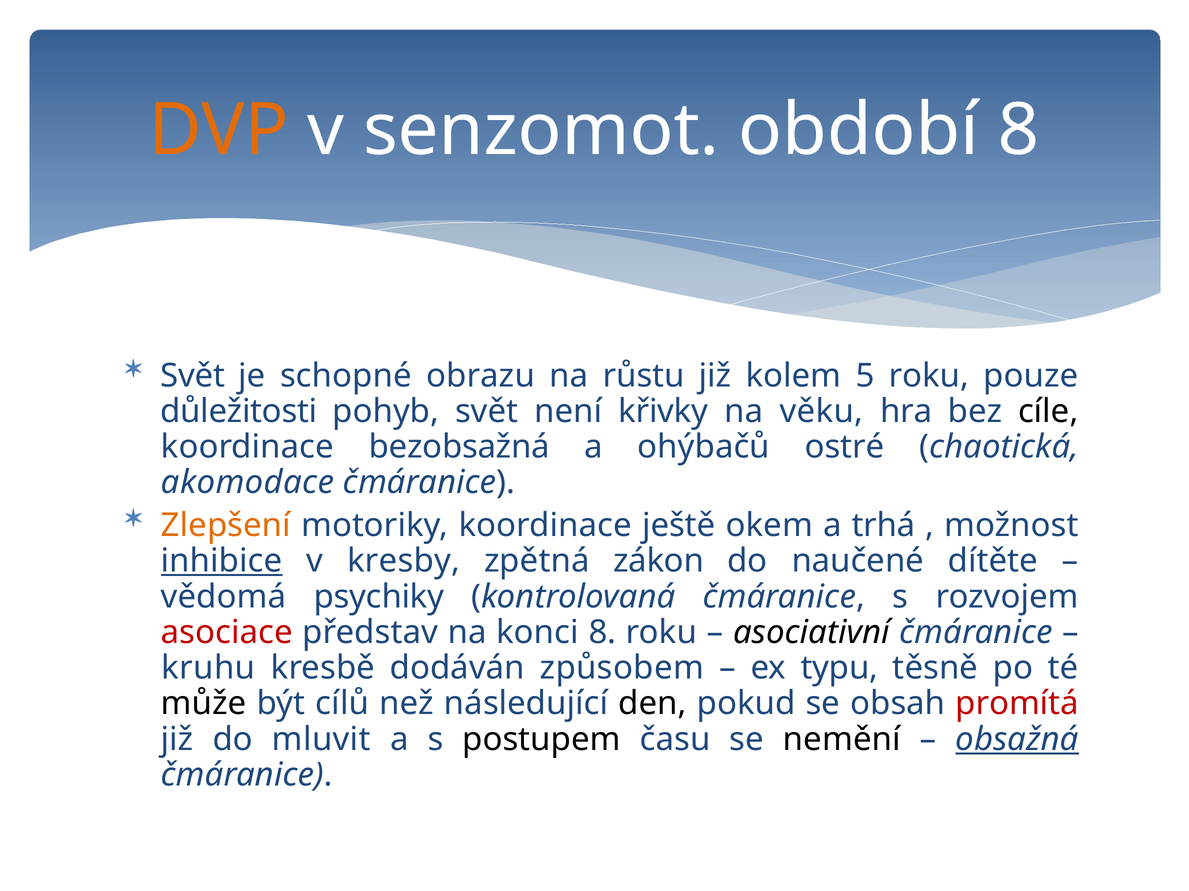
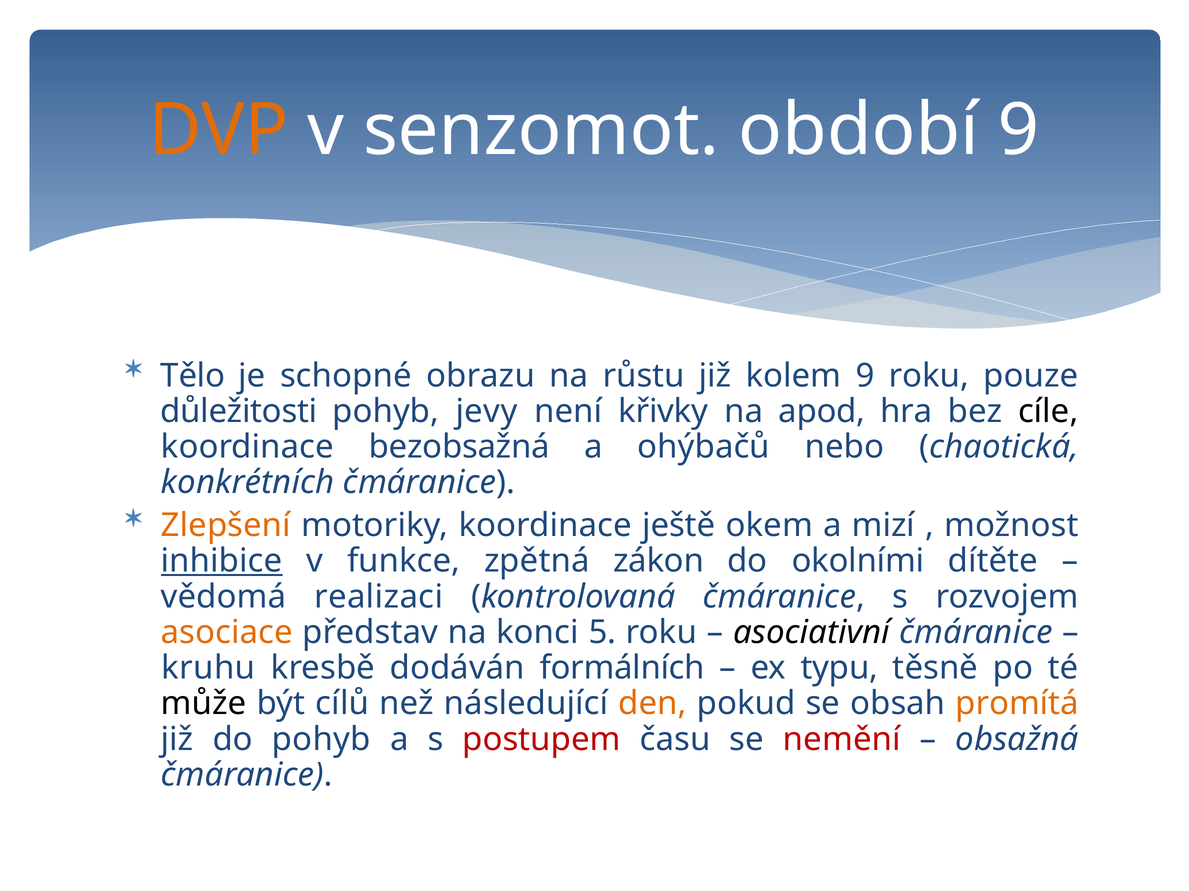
období 8: 8 -> 9
Svět at (193, 376): Svět -> Tělo
kolem 5: 5 -> 9
pohyb svět: svět -> jevy
věku: věku -> apod
ostré: ostré -> nebo
akomodace: akomodace -> konkrétních
trhá: trhá -> mizí
kresby: kresby -> funkce
naučené: naučené -> okolními
psychiky: psychiky -> realizaci
asociace colour: red -> orange
konci 8: 8 -> 5
způsobem: způsobem -> formálních
den colour: black -> orange
promítá colour: red -> orange
do mluvit: mluvit -> pohyb
postupem colour: black -> red
nemění colour: black -> red
obsažná underline: present -> none
